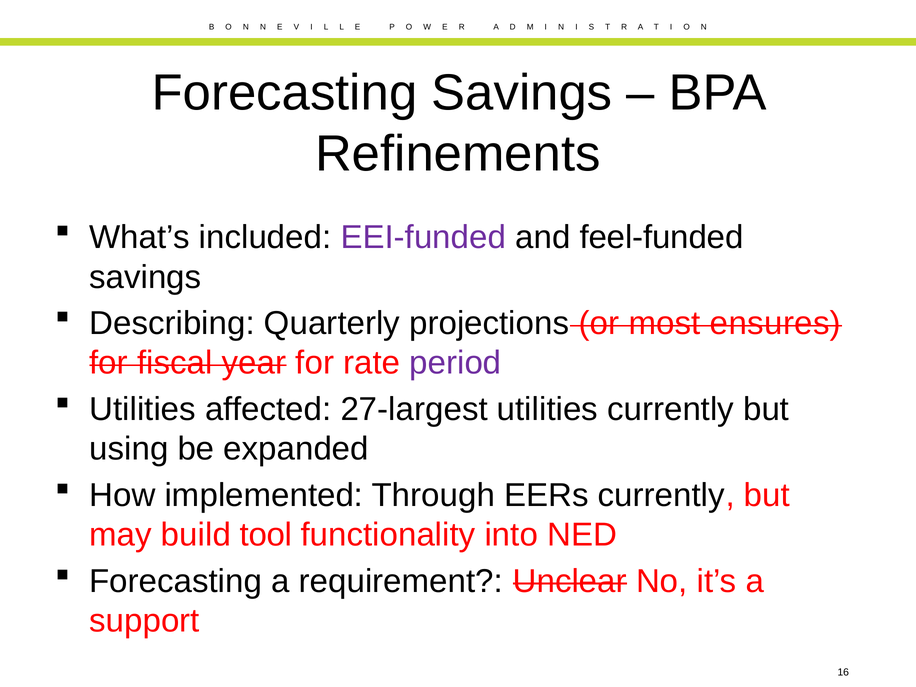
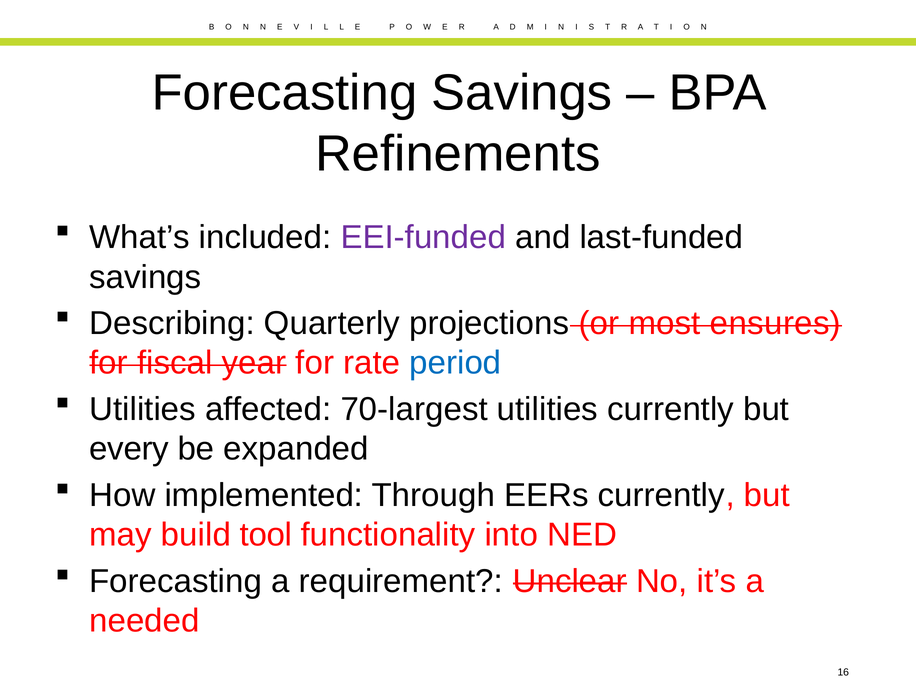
feel-funded: feel-funded -> last-funded
period colour: purple -> blue
27-largest: 27-largest -> 70-largest
using: using -> every
support: support -> needed
